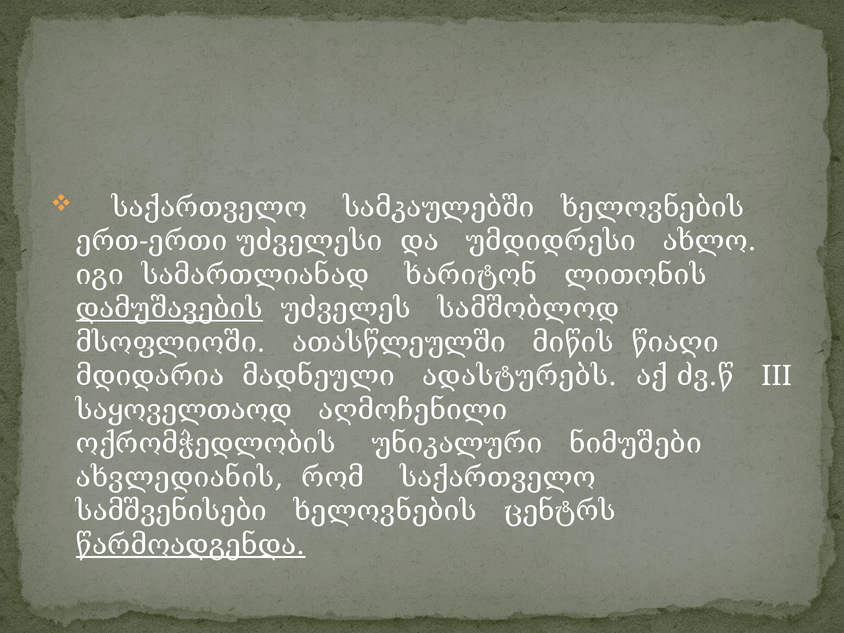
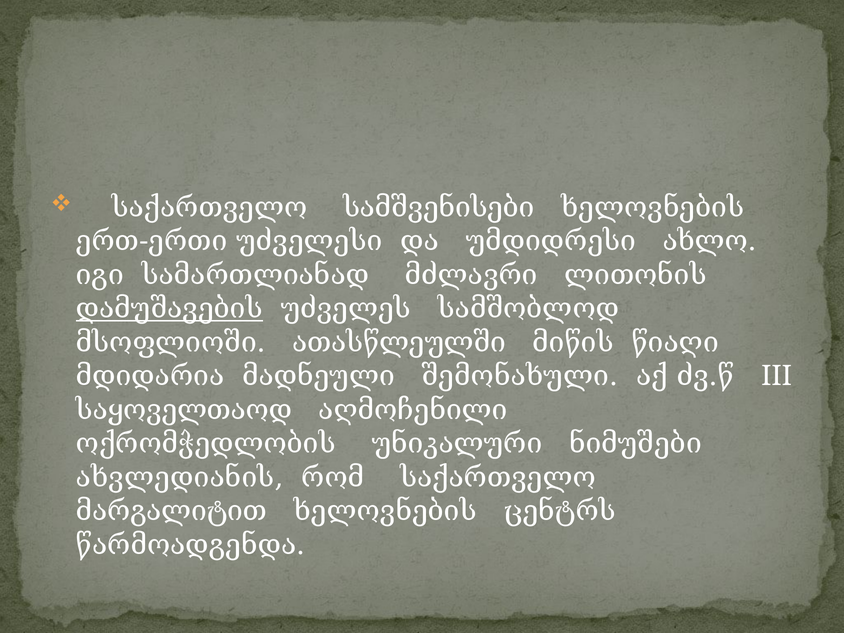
სამკაულებში: სამკაულებში -> სამშვენისები
ხარიტონ: ხარიტონ -> მძლავრი
ადასტურებს: ადასტურებს -> შემონახული
სამშვენისები: სამშვენისები -> მარგალიტით
წარმოადგენდა underline: present -> none
